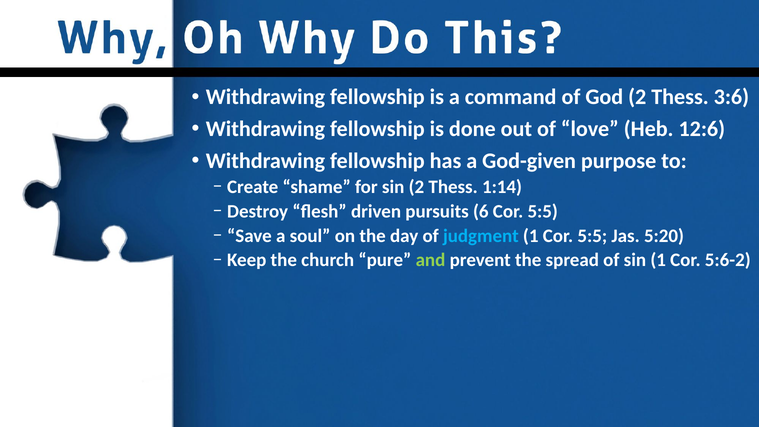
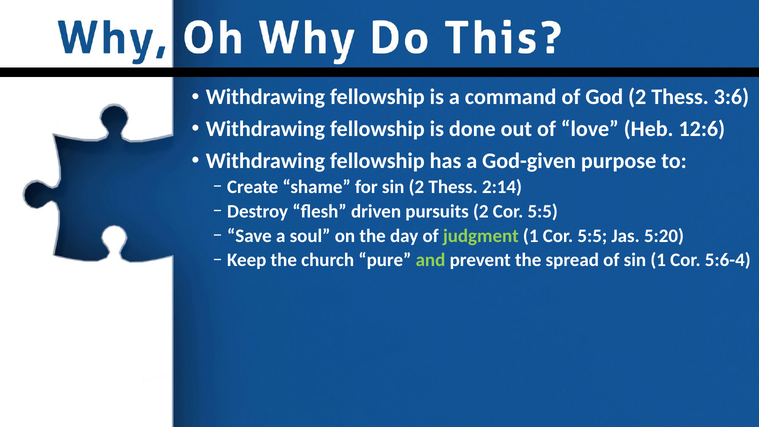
1:14: 1:14 -> 2:14
pursuits 6: 6 -> 2
judgment colour: light blue -> light green
5:6-2: 5:6-2 -> 5:6-4
